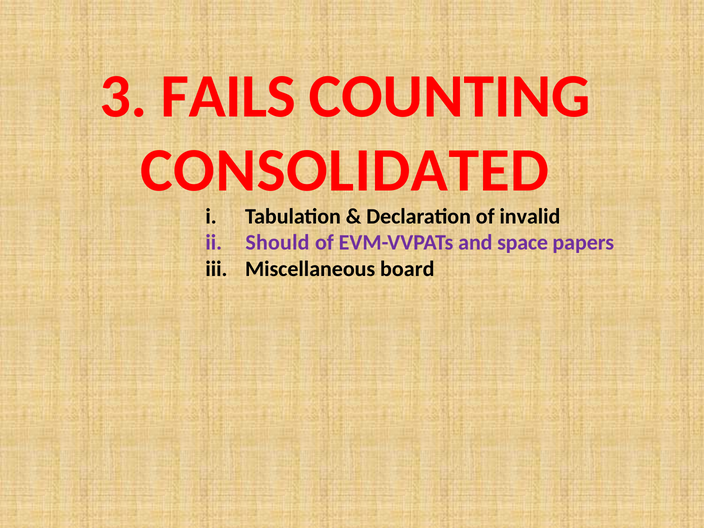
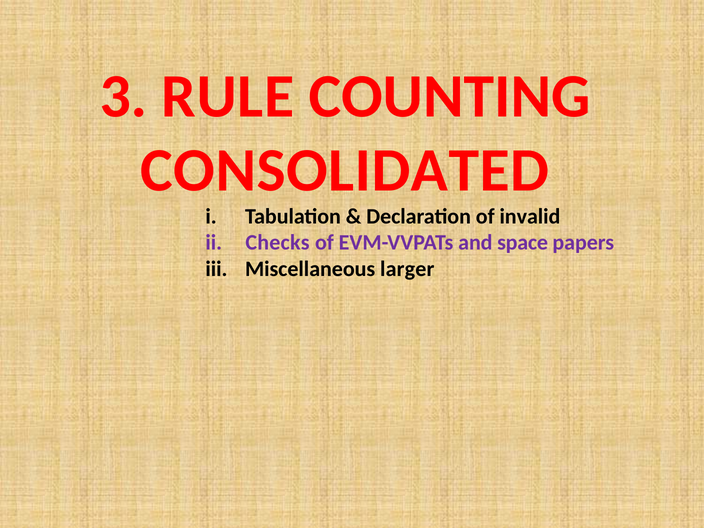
FAILS: FAILS -> RULE
Should: Should -> Checks
board: board -> larger
